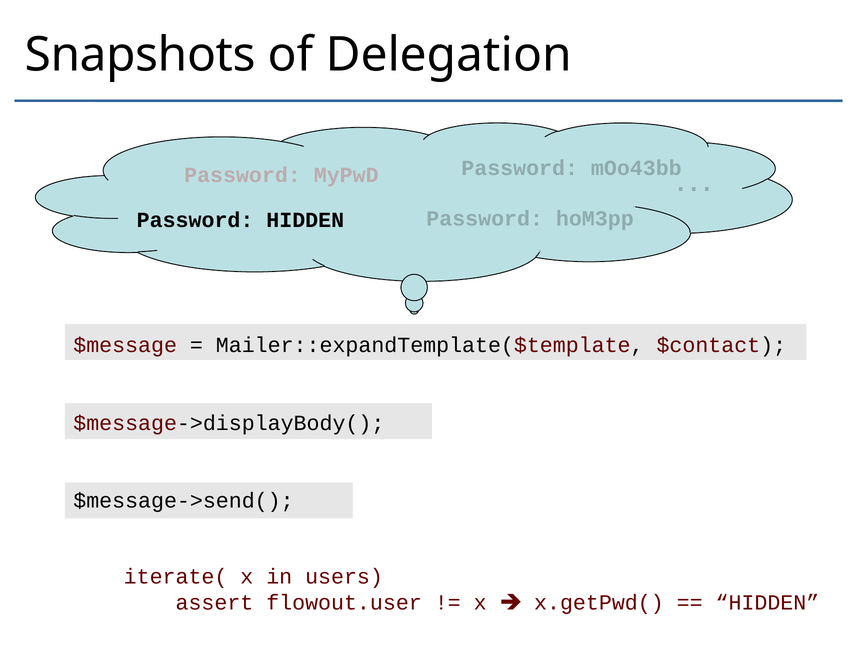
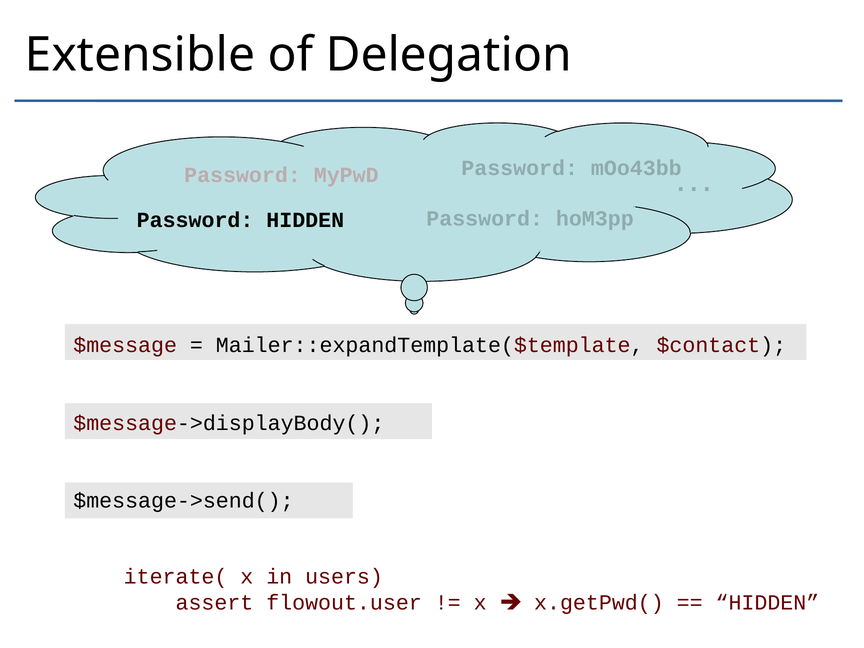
Snapshots: Snapshots -> Extensible
